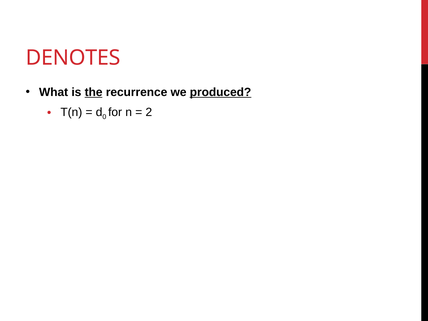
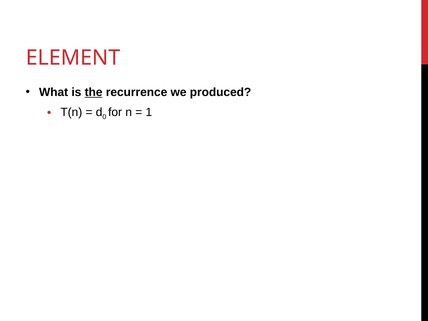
DENOTES: DENOTES -> ELEMENT
produced underline: present -> none
2: 2 -> 1
